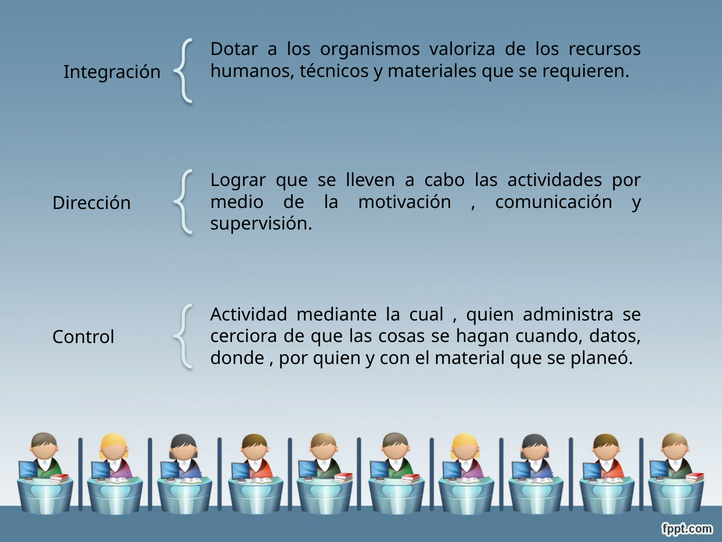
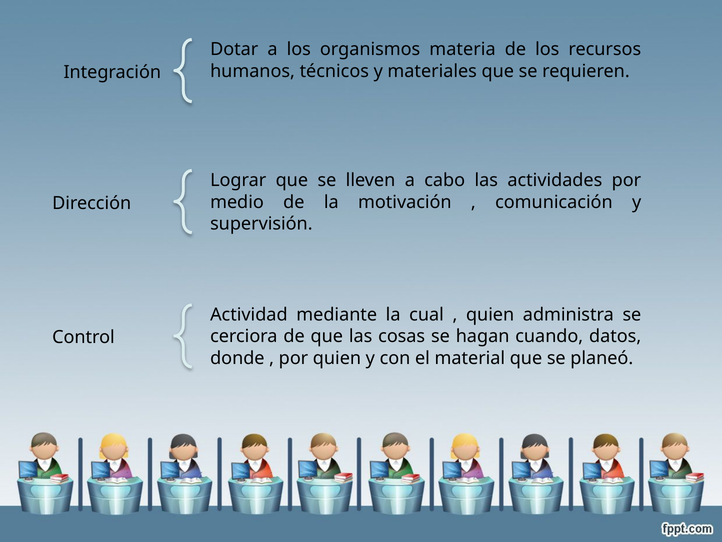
valoriza: valoriza -> materia
